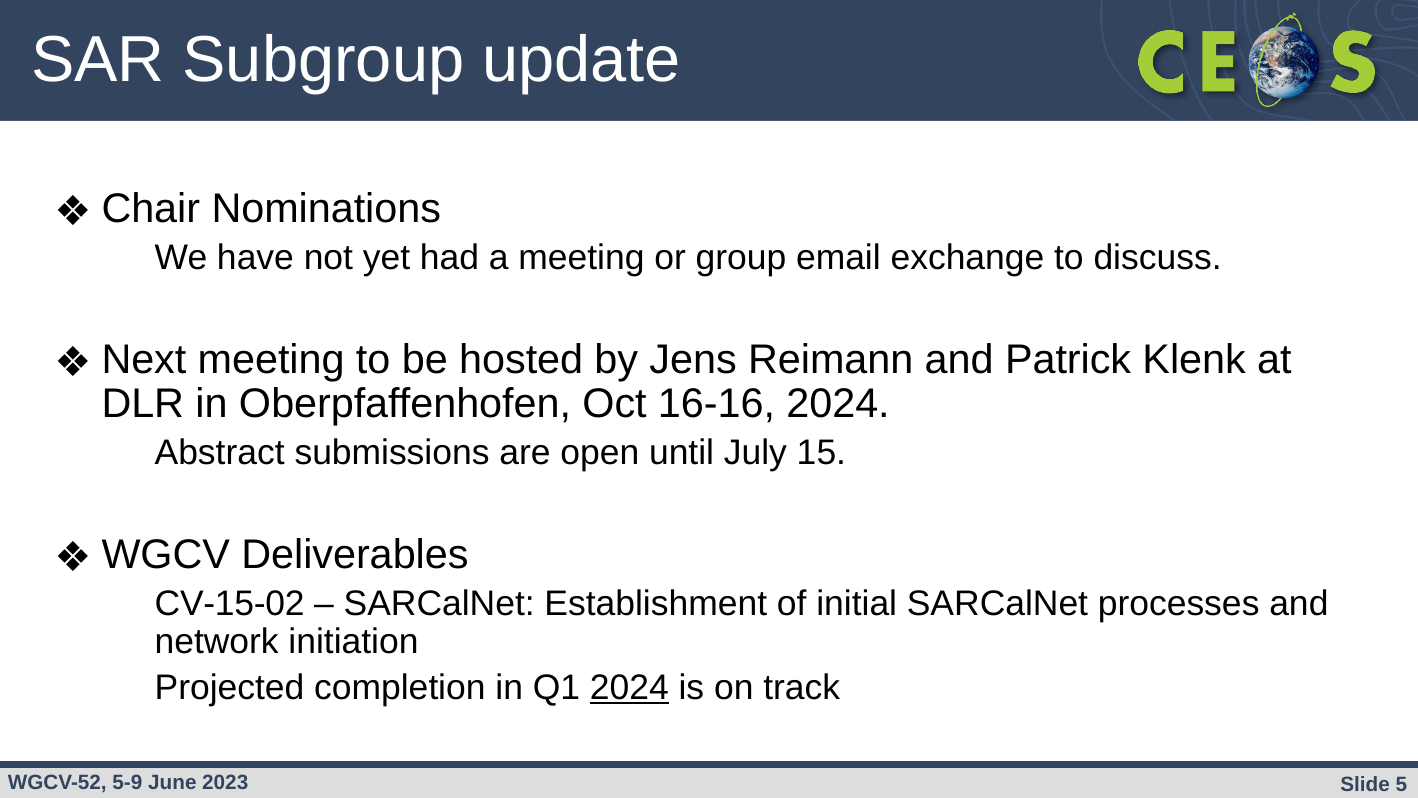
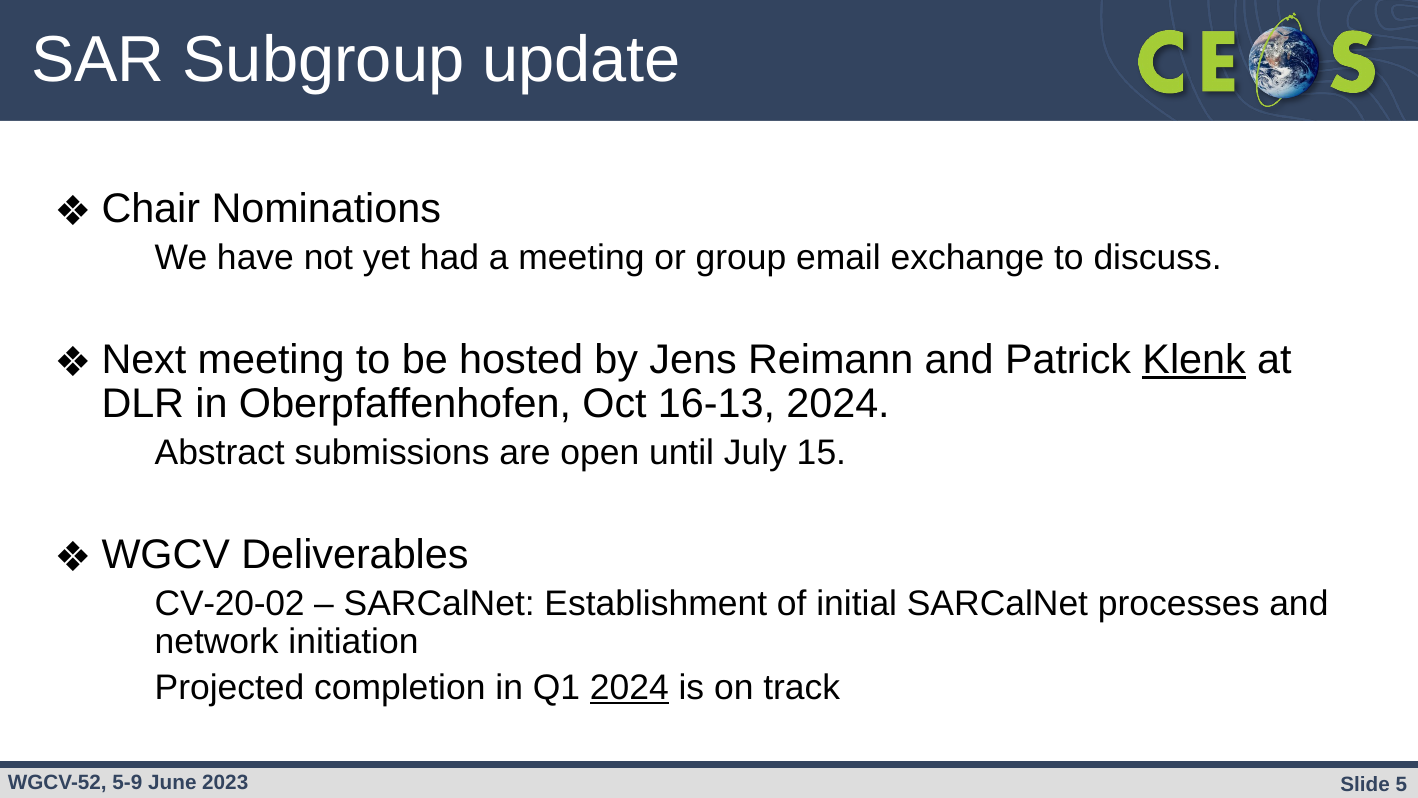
Klenk underline: none -> present
16-16: 16-16 -> 16-13
CV-15-02: CV-15-02 -> CV-20-02
